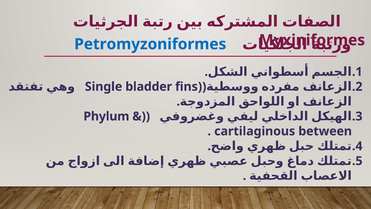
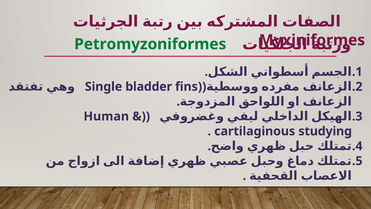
Petromyzoniformes colour: blue -> green
Phylum: Phylum -> Human
between: between -> studying
